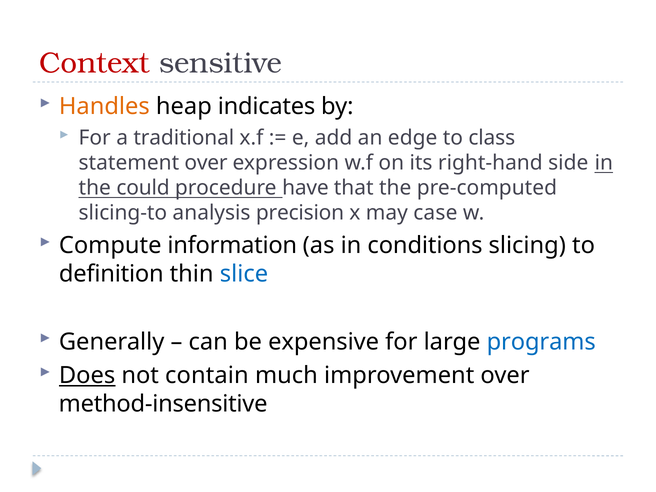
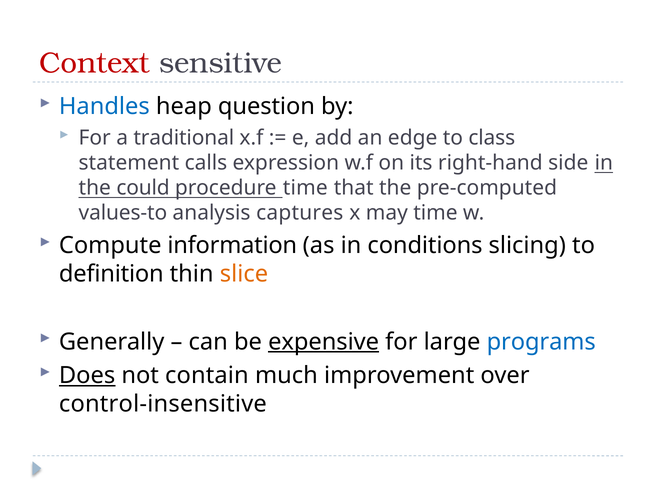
Handles colour: orange -> blue
indicates: indicates -> question
statement over: over -> calls
procedure have: have -> time
slicing-to: slicing-to -> values-to
precision: precision -> captures
may case: case -> time
slice colour: blue -> orange
expensive underline: none -> present
method-insensitive: method-insensitive -> control-insensitive
